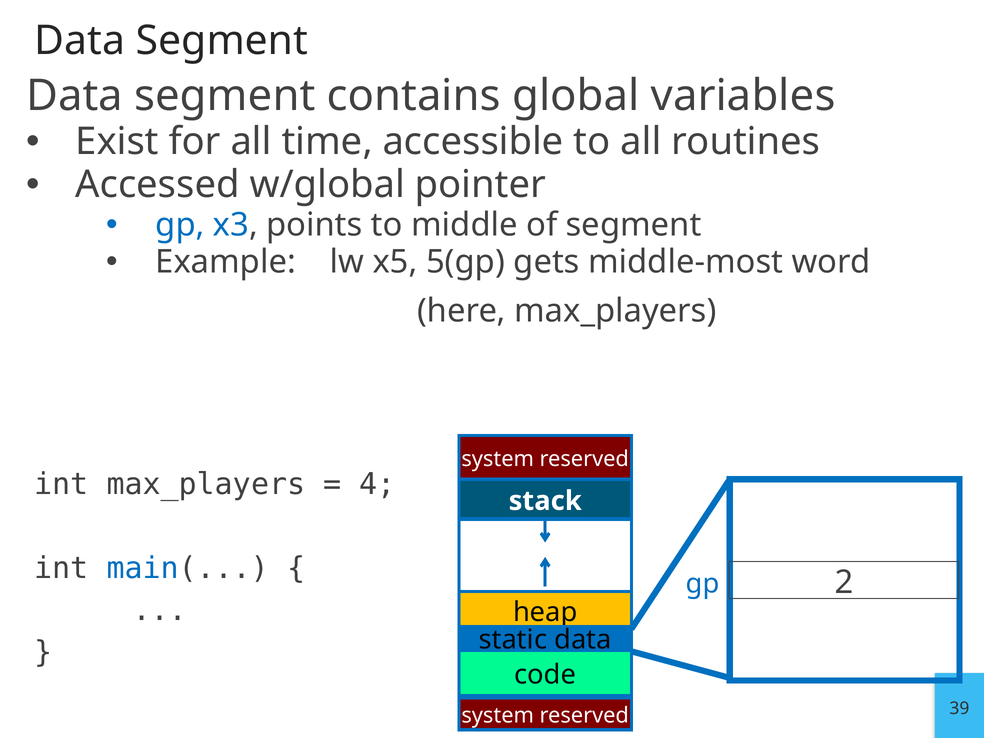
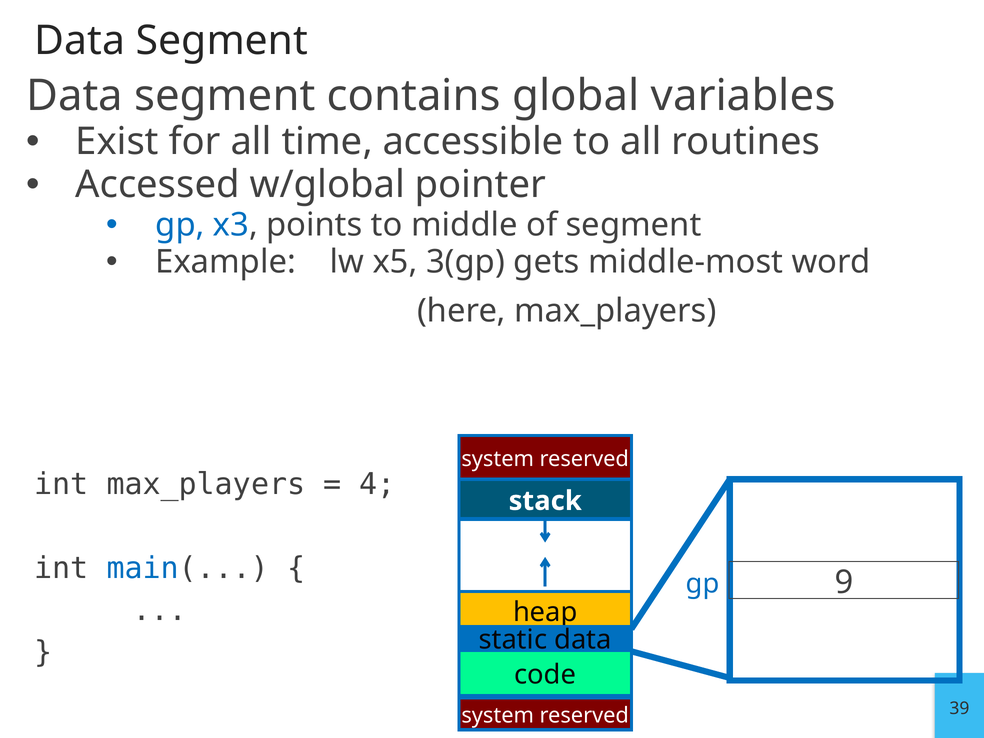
5(gp: 5(gp -> 3(gp
2: 2 -> 9
